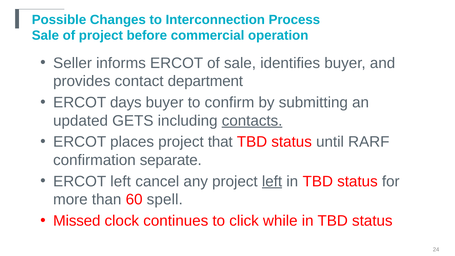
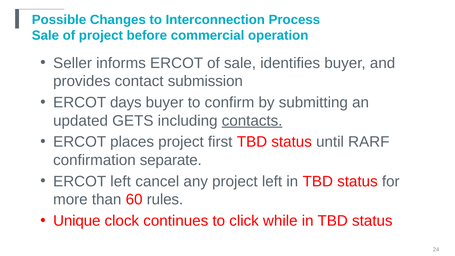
department: department -> submission
that: that -> first
left at (272, 181) underline: present -> none
spell: spell -> rules
Missed: Missed -> Unique
